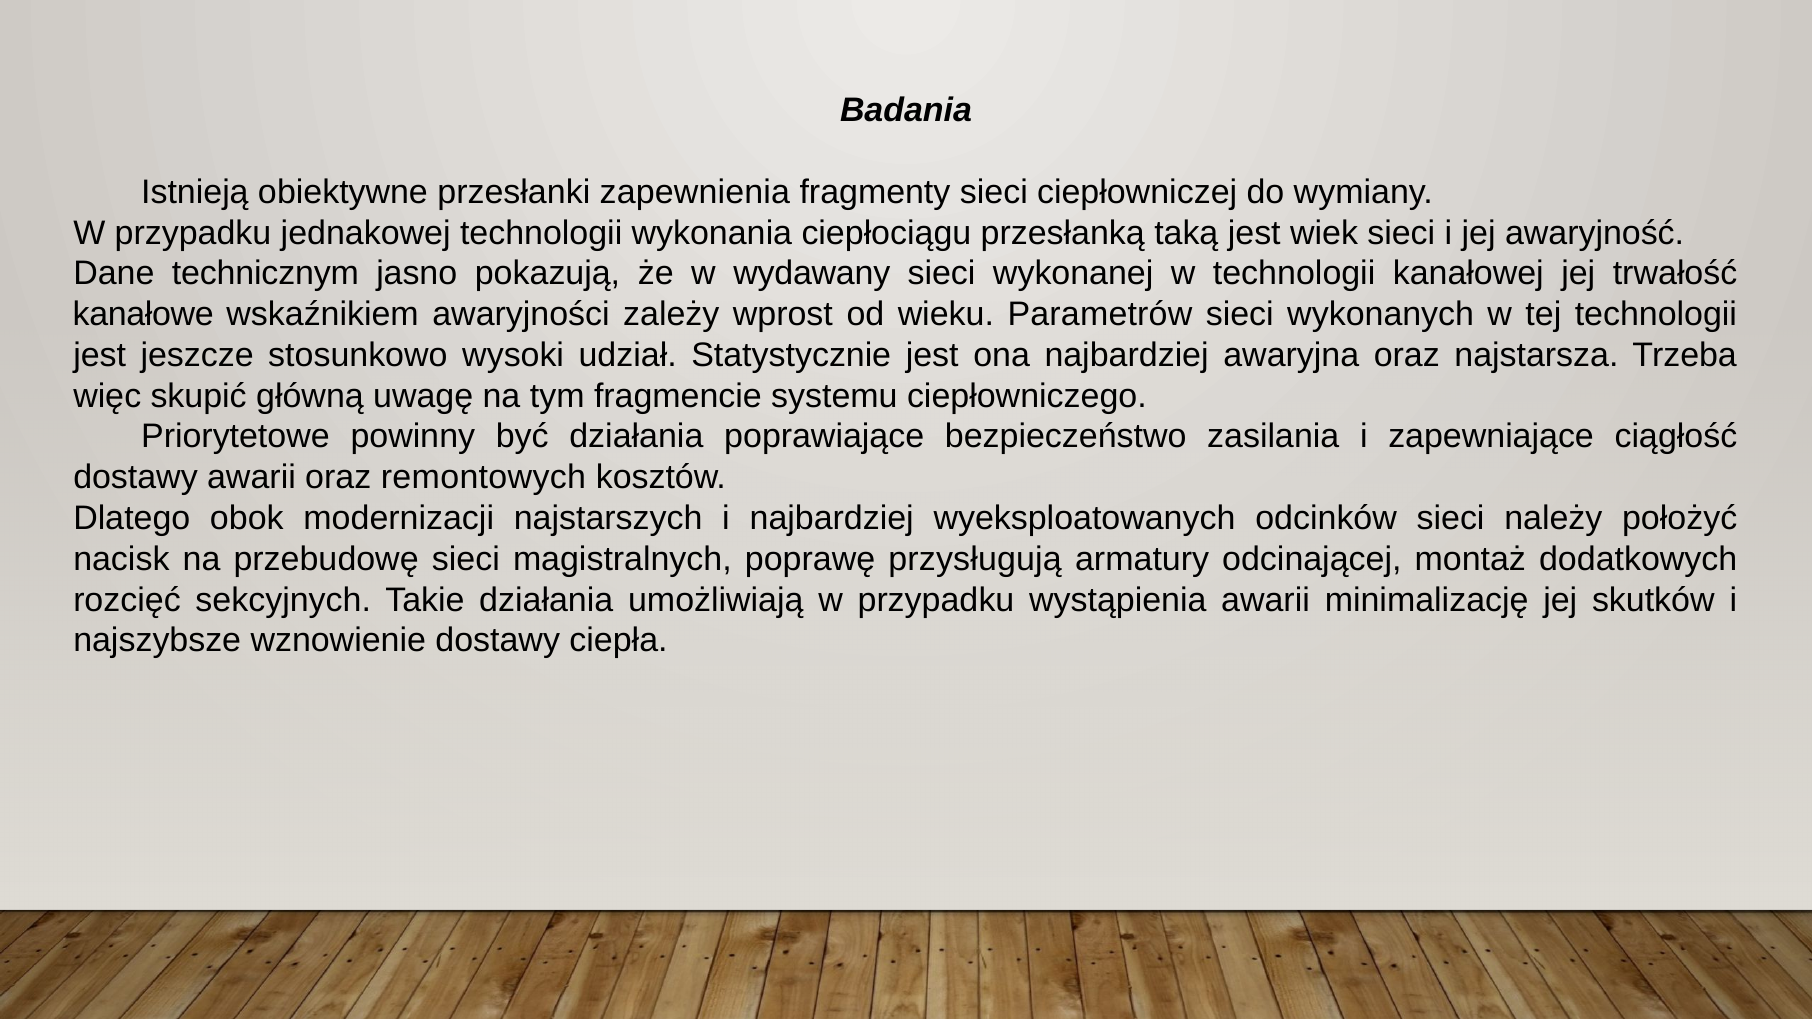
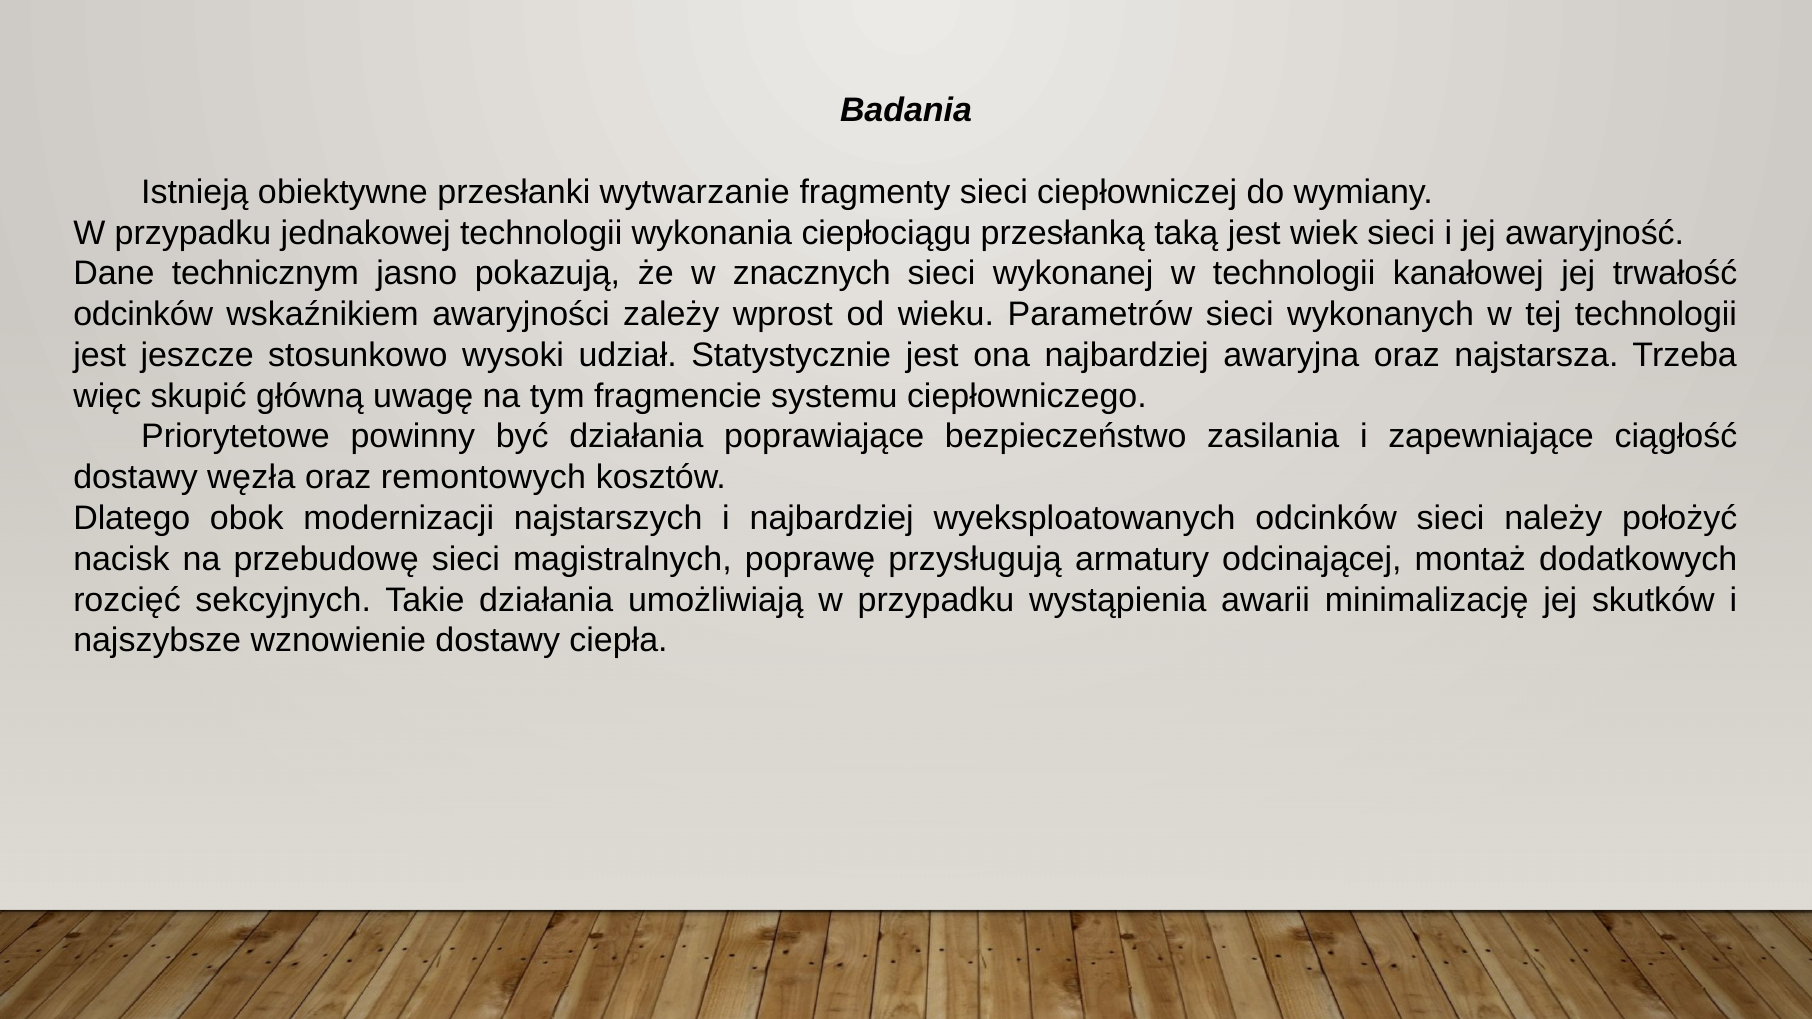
zapewnienia: zapewnienia -> wytwarzanie
wydawany: wydawany -> znacznych
kanałowe at (143, 315): kanałowe -> odcinków
dostawy awarii: awarii -> węzła
